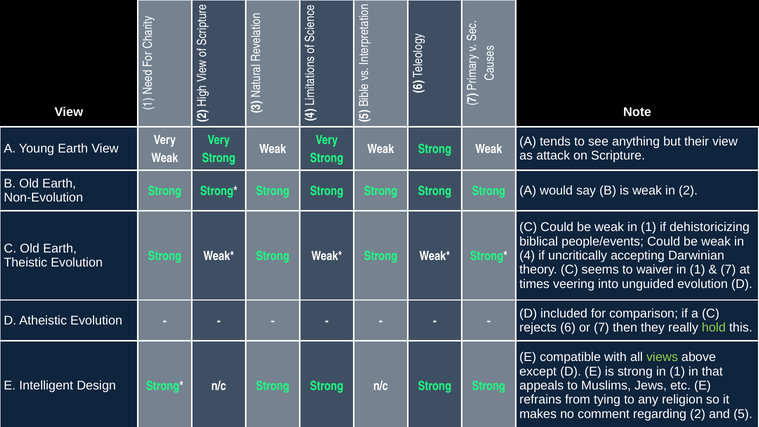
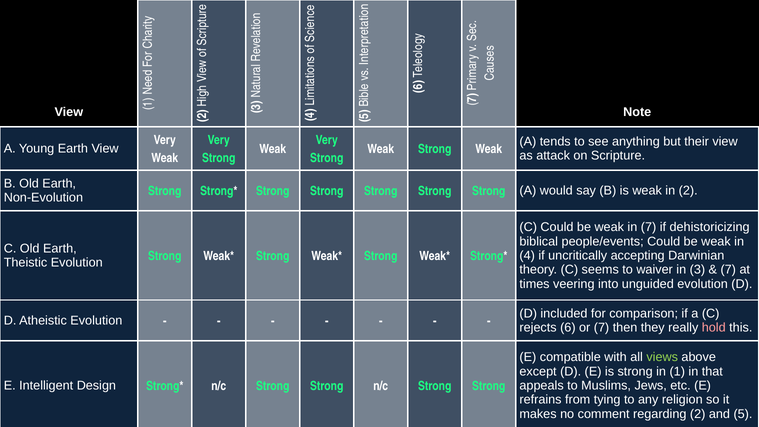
weak in 1: 1 -> 7
waiver in 1: 1 -> 3
hold colour: light green -> pink
